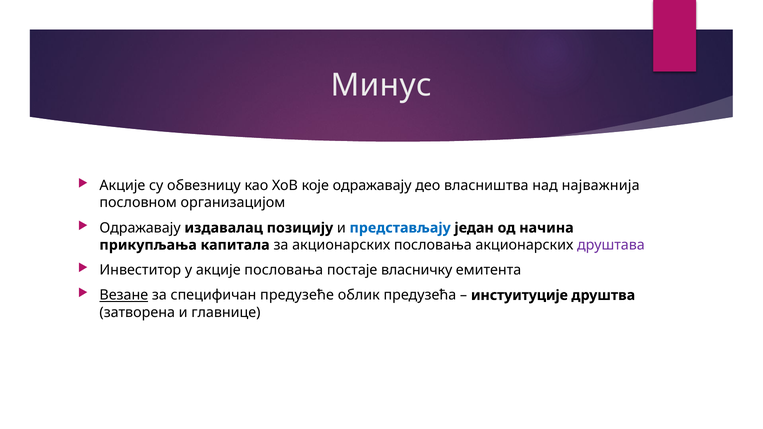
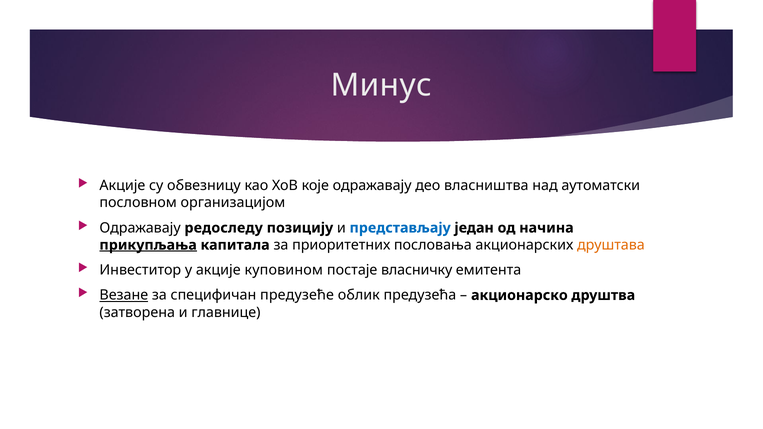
најважнија: најважнија -> аутоматски
издавалац: издавалац -> редоследу
прикупљања underline: none -> present
за акционарских: акционарских -> приоритетних
друштава colour: purple -> orange
акције пословања: пословања -> куповином
инстуитуције: инстуитуције -> акционарско
